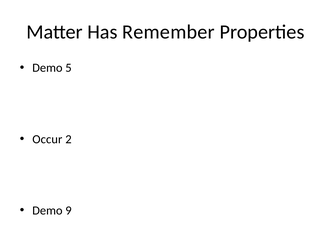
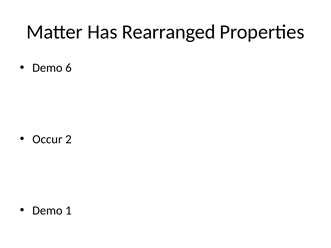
Remember: Remember -> Rearranged
5: 5 -> 6
9: 9 -> 1
